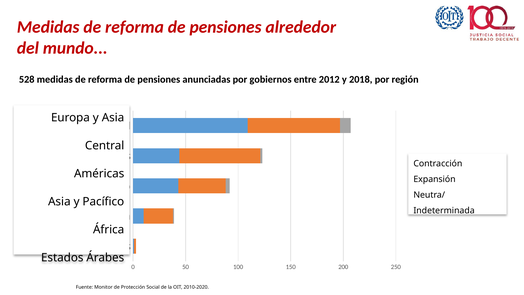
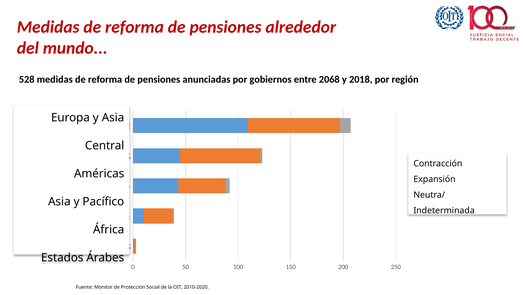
2012: 2012 -> 2068
